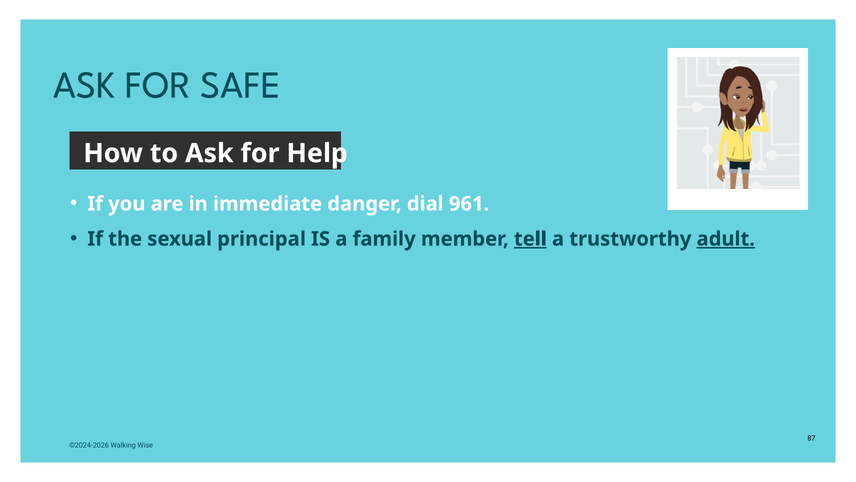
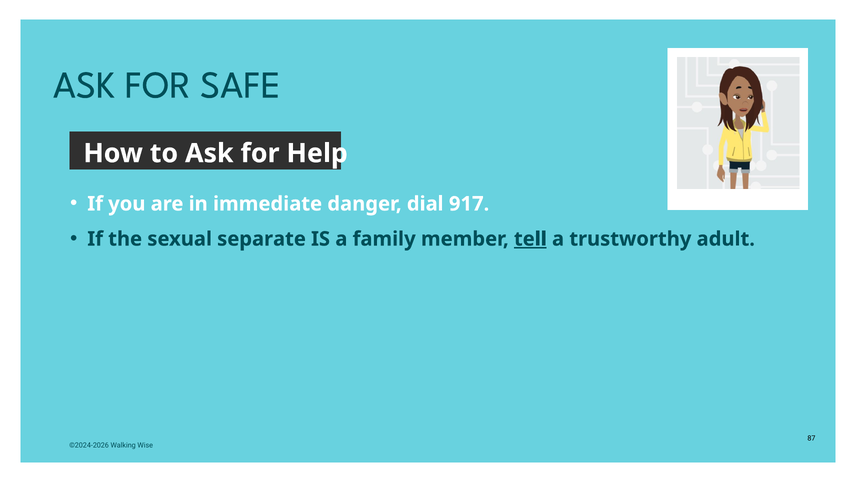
961: 961 -> 917
principal: principal -> separate
adult underline: present -> none
